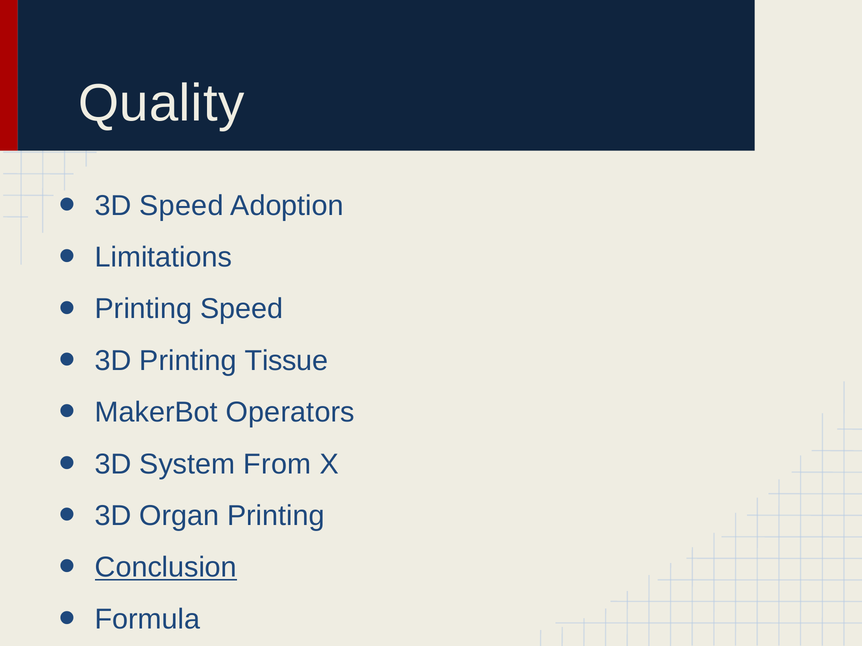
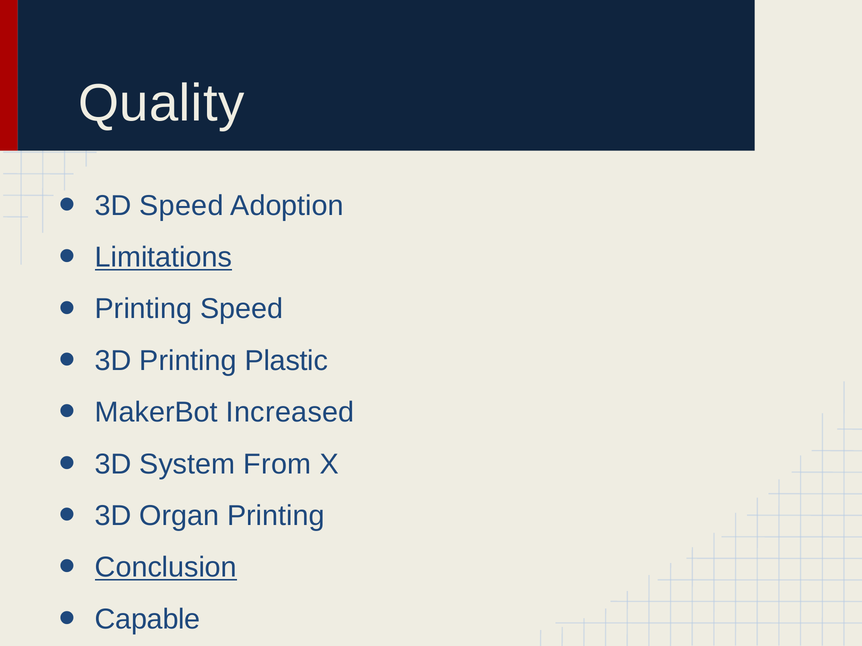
Limitations underline: none -> present
Tissue: Tissue -> Plastic
Operators: Operators -> Increased
Formula: Formula -> Capable
